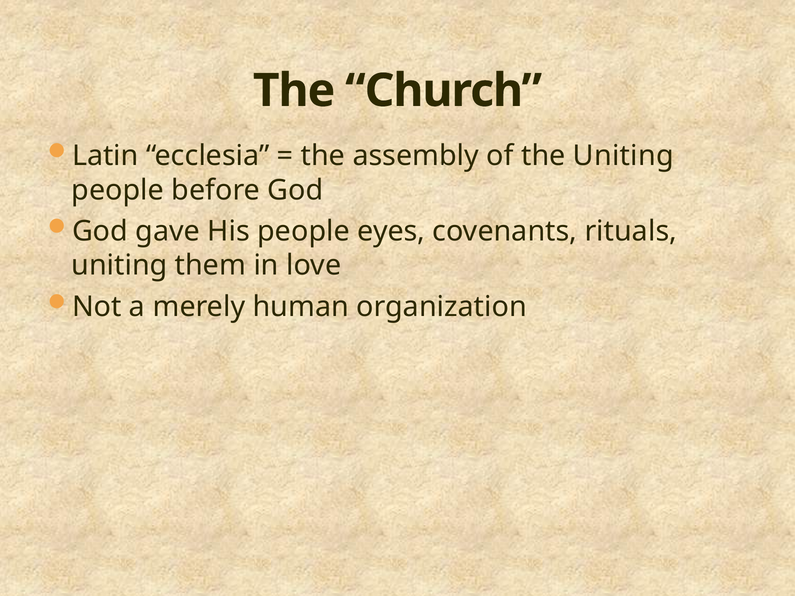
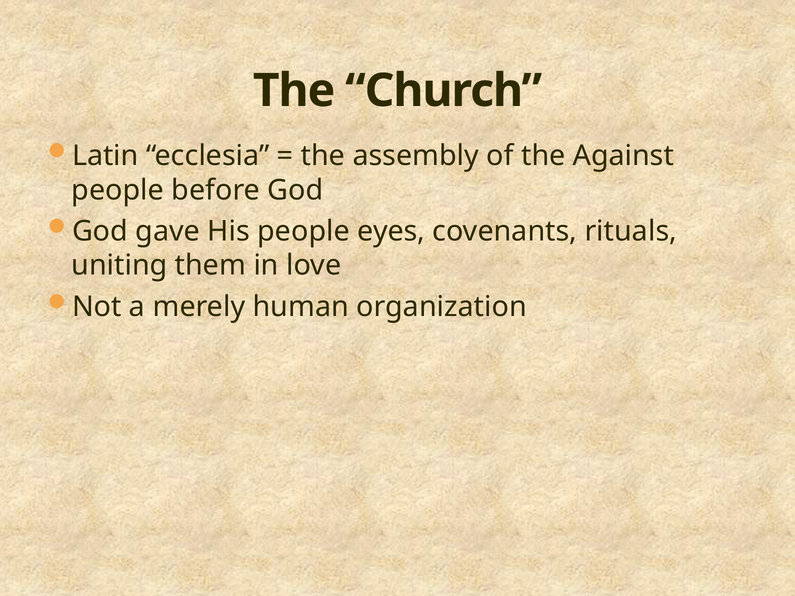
the Uniting: Uniting -> Against
